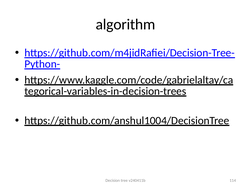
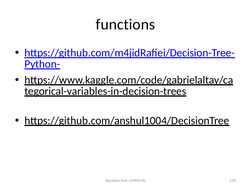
algorithm: algorithm -> functions
